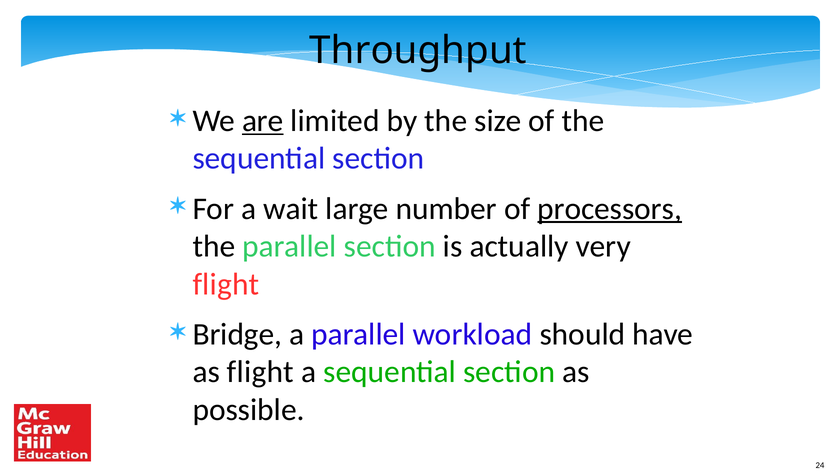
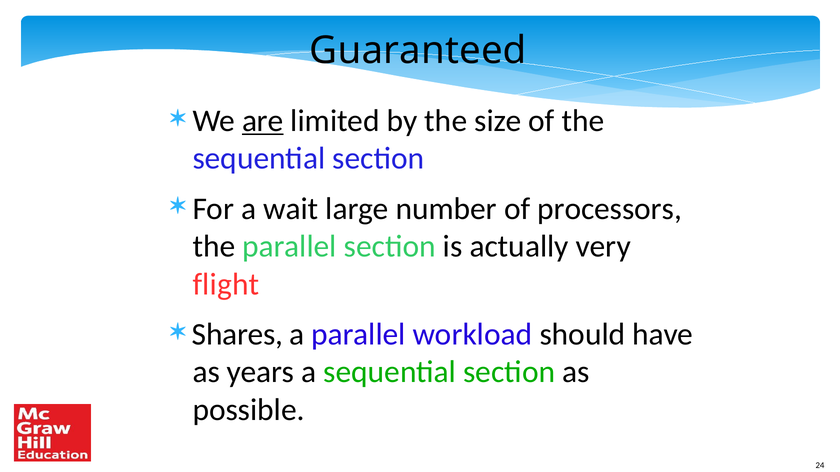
Throughput: Throughput -> Guaranteed
processors underline: present -> none
Bridge: Bridge -> Shares
as flight: flight -> years
